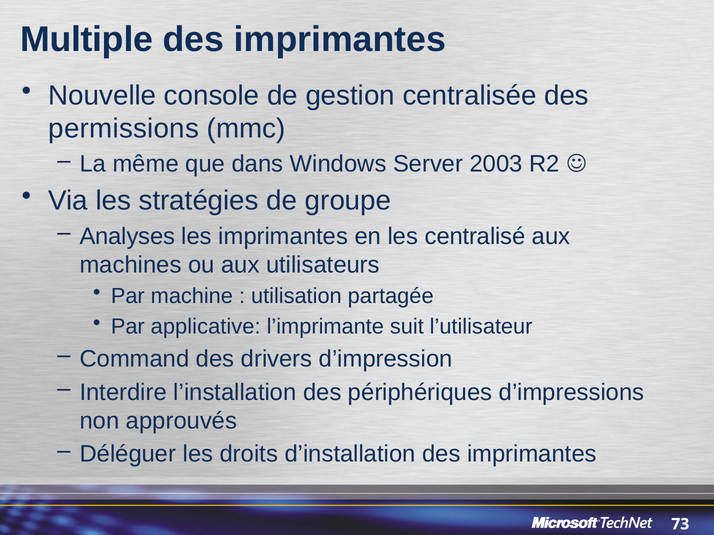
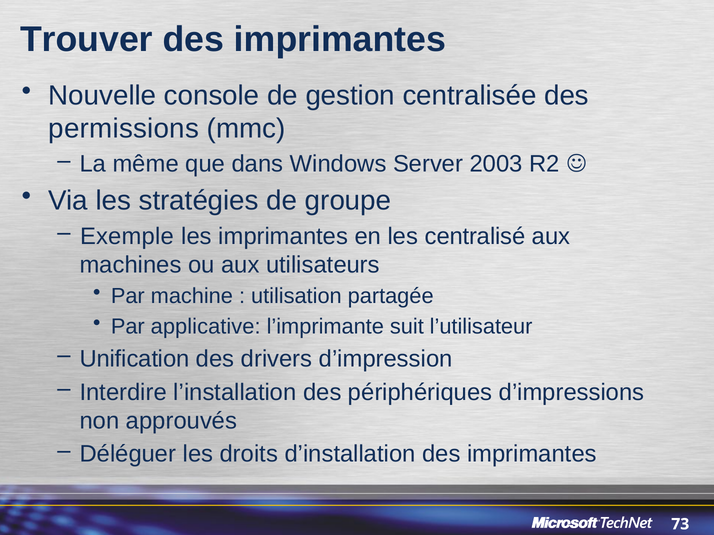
Multiple: Multiple -> Trouver
Analyses: Analyses -> Exemple
Command: Command -> Unification
